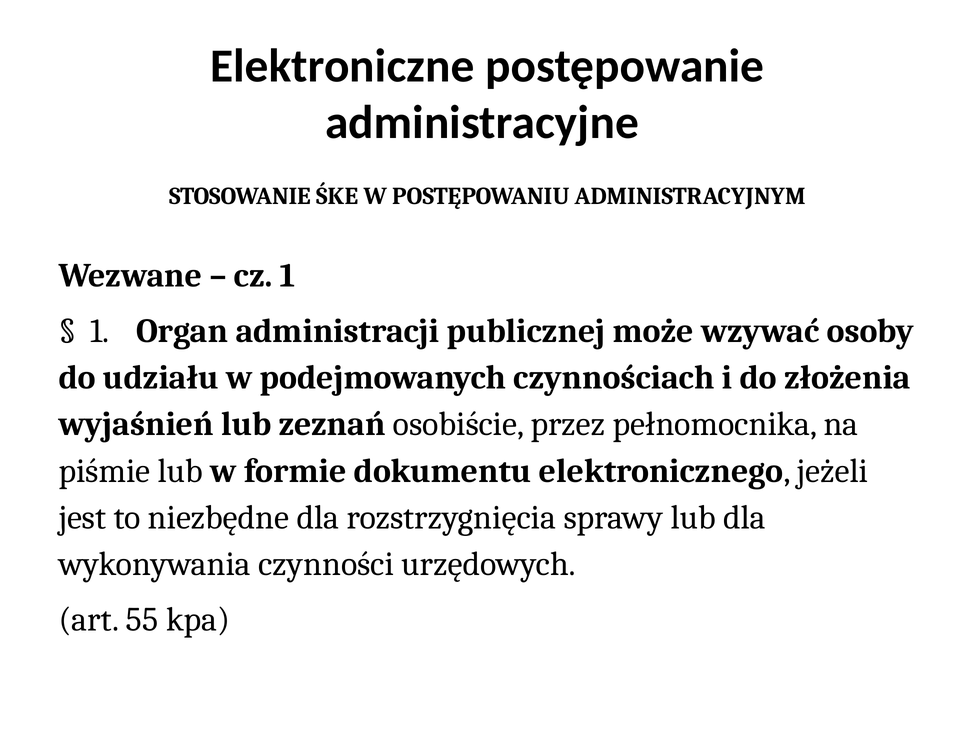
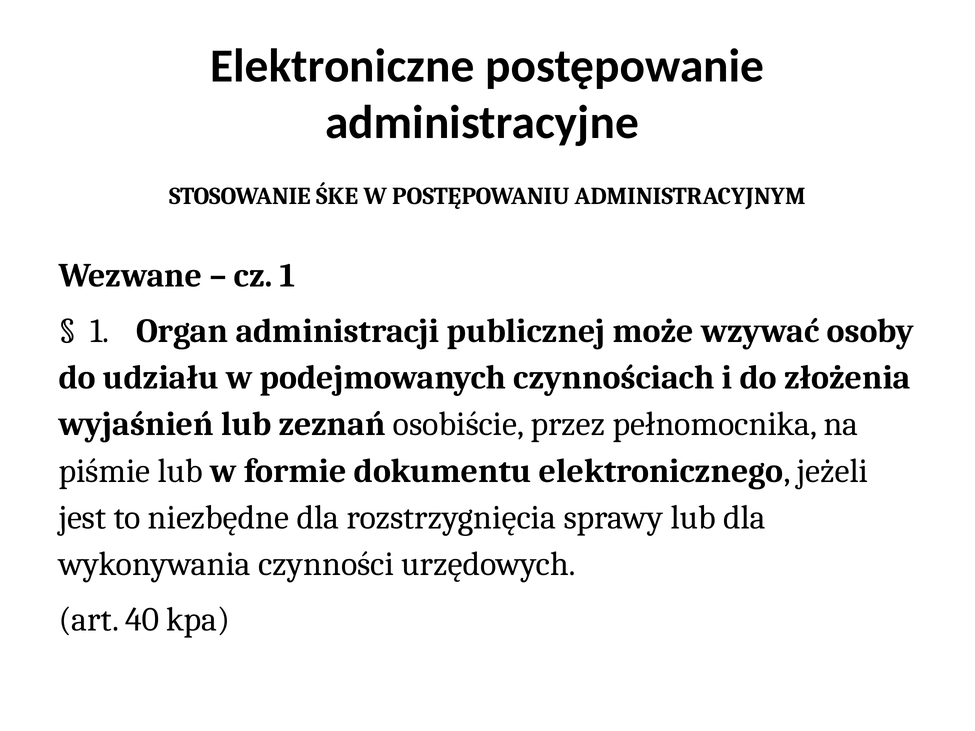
55: 55 -> 40
